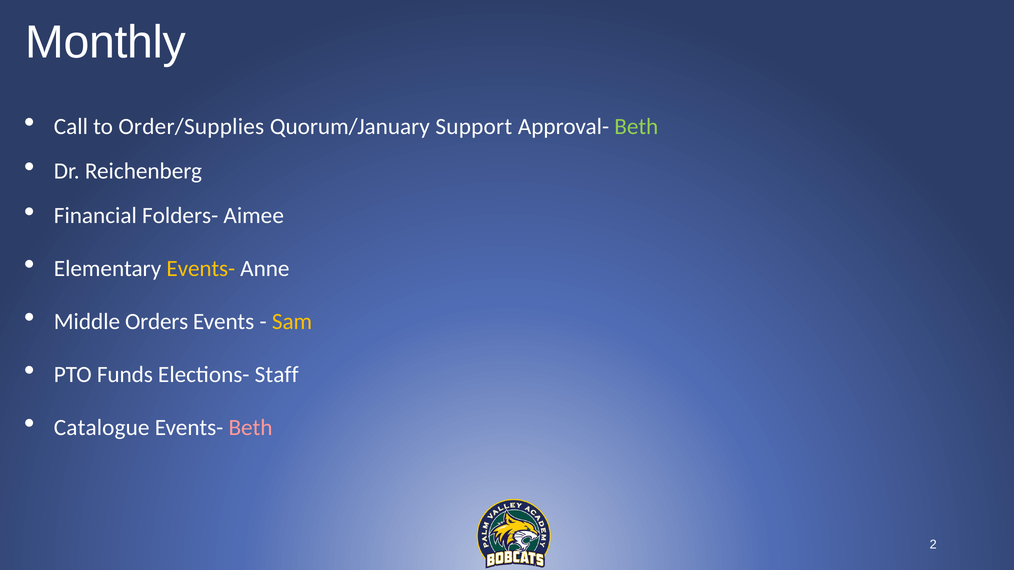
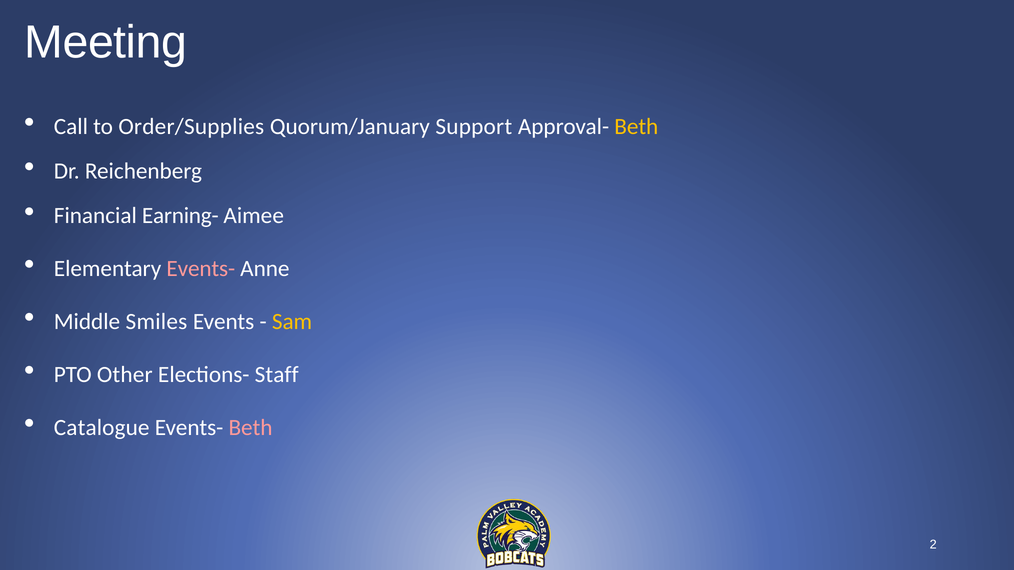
Monthly: Monthly -> Meeting
Beth at (636, 127) colour: light green -> yellow
Folders-: Folders- -> Earning-
Events- at (201, 269) colour: yellow -> pink
Orders: Orders -> Smiles
Funds: Funds -> Other
